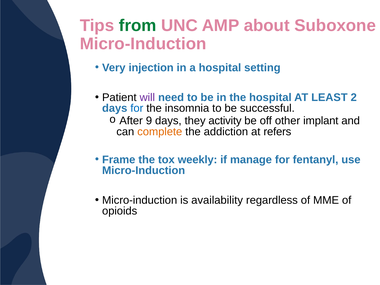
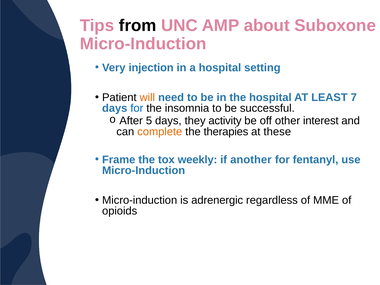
from colour: green -> black
will colour: purple -> orange
2: 2 -> 7
9: 9 -> 5
implant: implant -> interest
addiction: addiction -> therapies
refers: refers -> these
manage: manage -> another
availability: availability -> adrenergic
